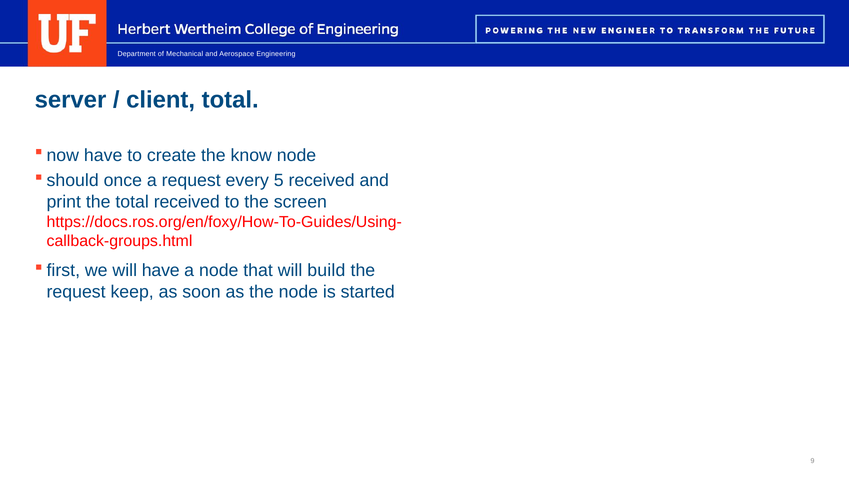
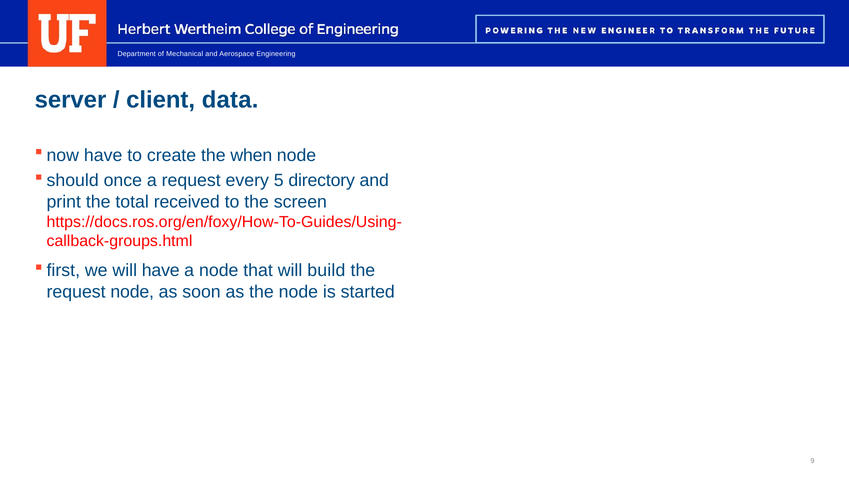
client total: total -> data
know: know -> when
5 received: received -> directory
request keep: keep -> node
